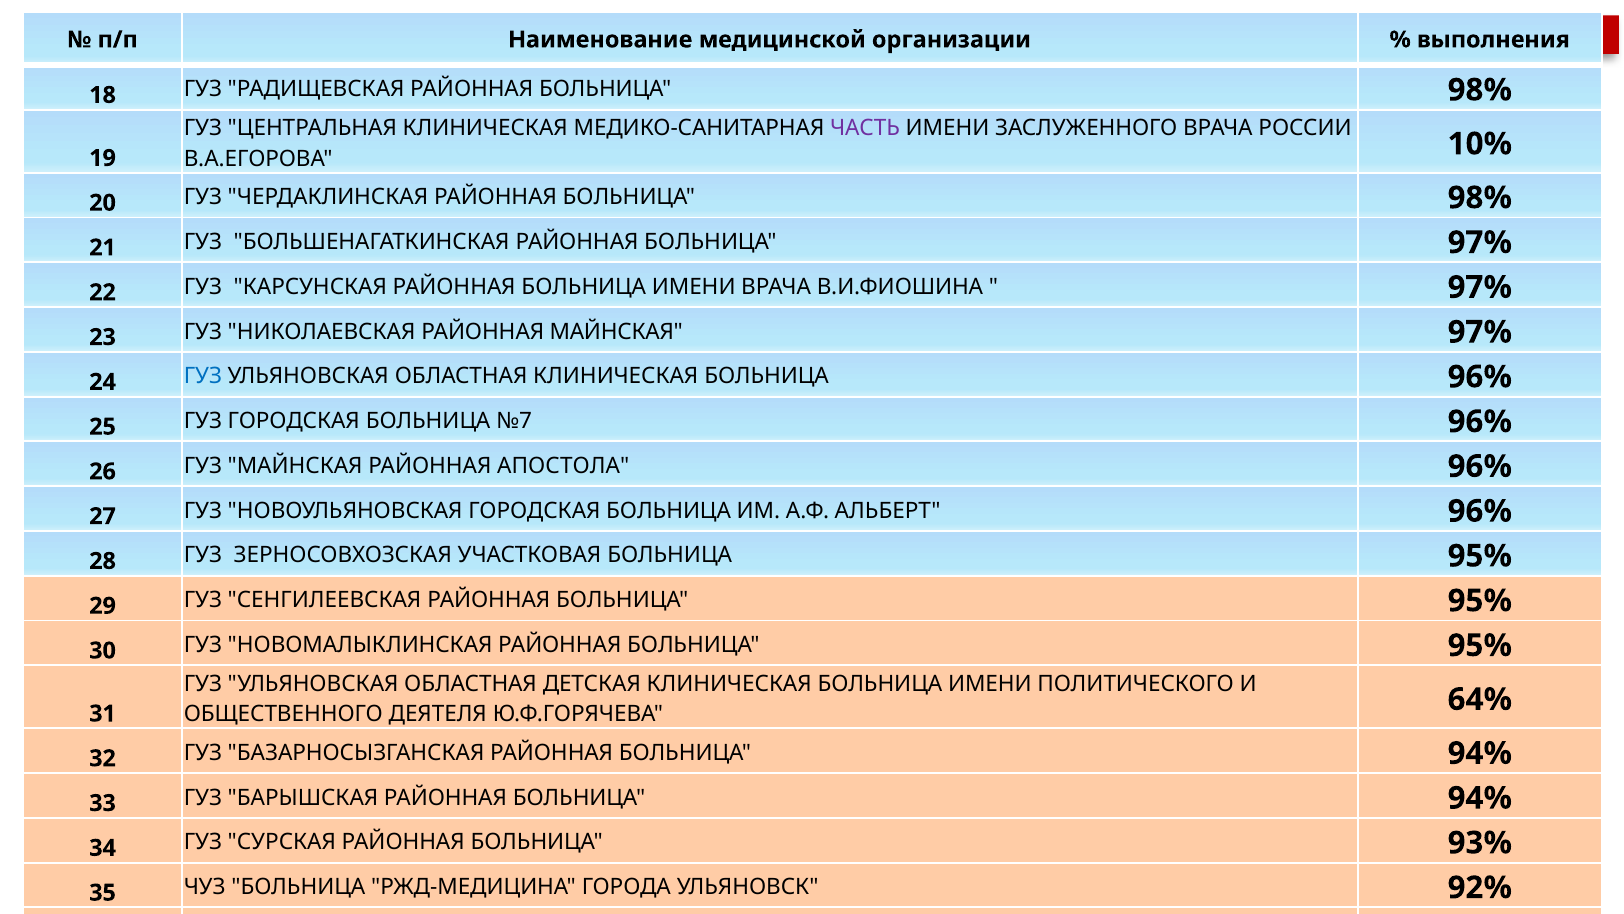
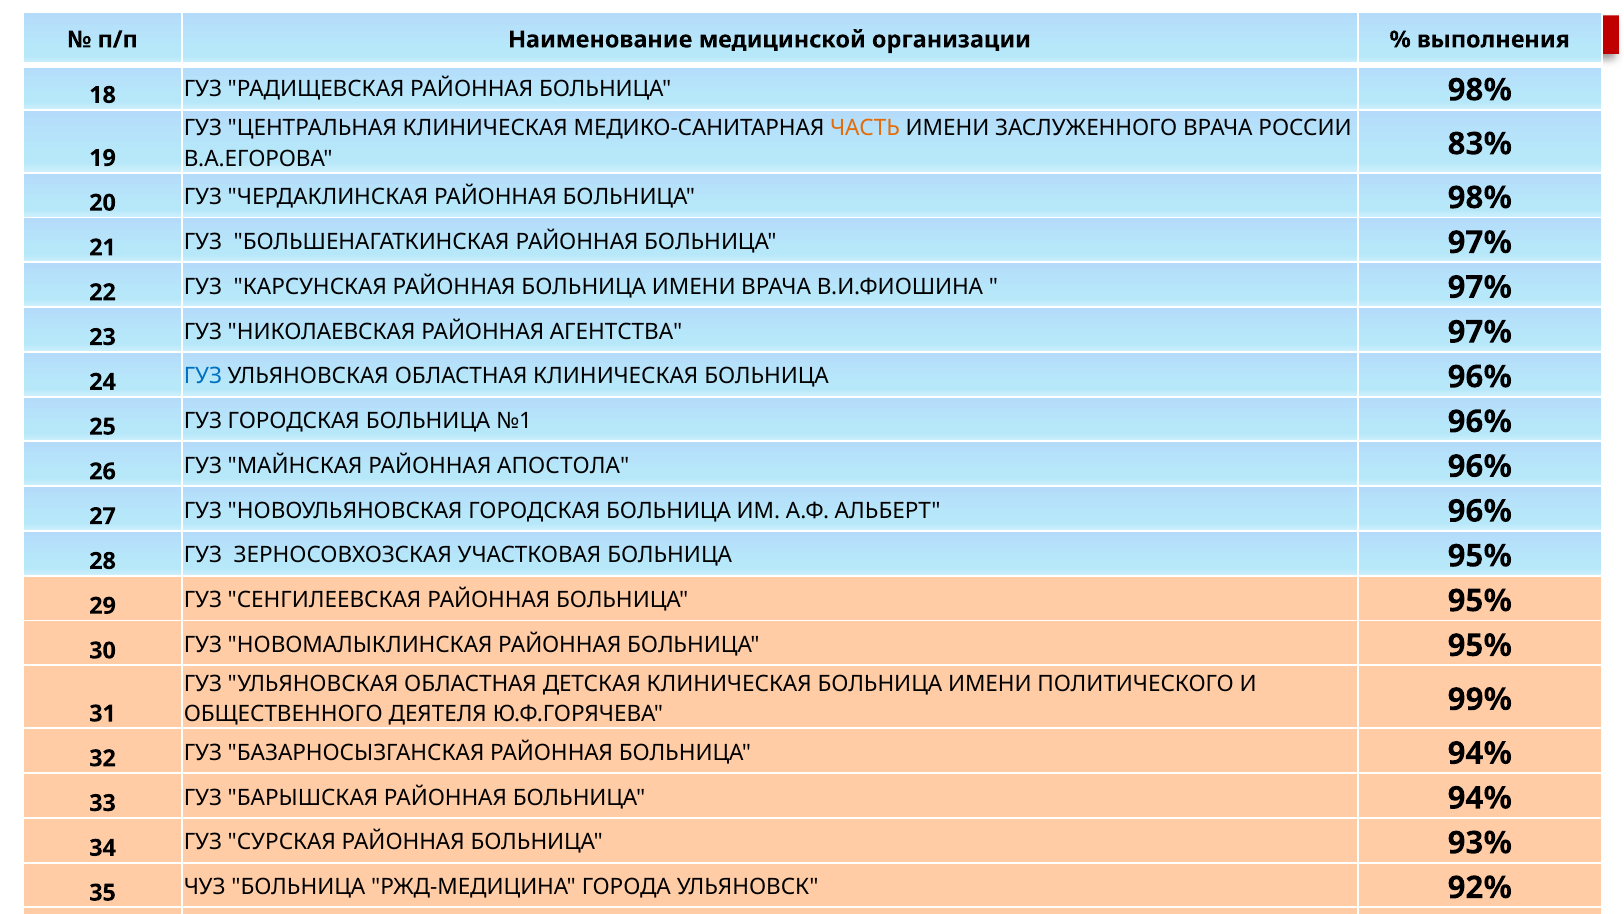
ЧАСТЬ colour: purple -> orange
10%: 10% -> 83%
РАЙОННАЯ МАЙНСКАЯ: МАЙНСКАЯ -> АГЕНТСТВА
№7: №7 -> №1
64%: 64% -> 99%
